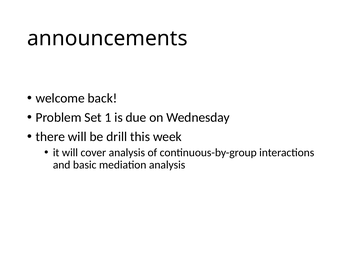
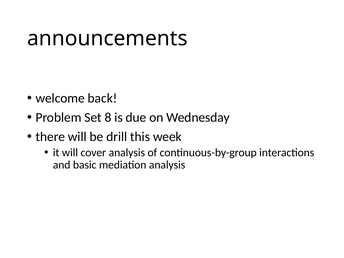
1: 1 -> 8
